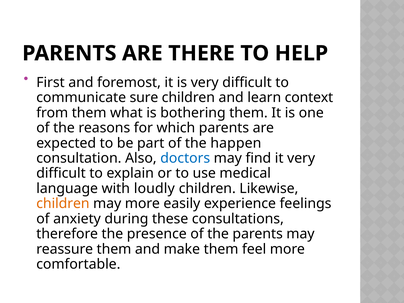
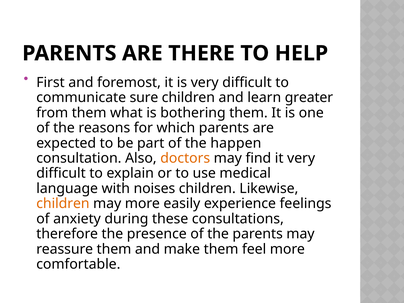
context: context -> greater
doctors colour: blue -> orange
loudly: loudly -> noises
